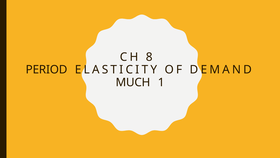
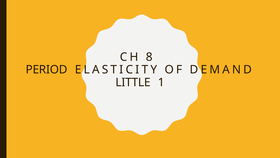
MUCH: MUCH -> LITTLE
